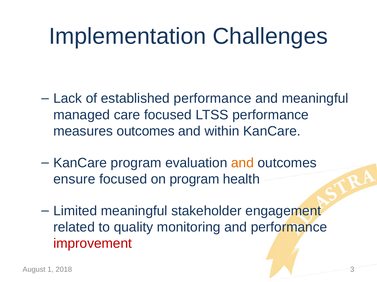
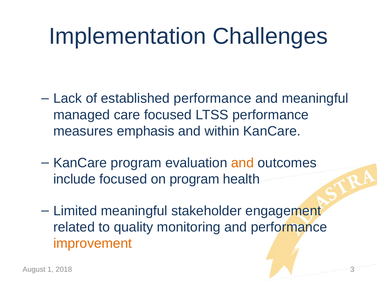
measures outcomes: outcomes -> emphasis
ensure: ensure -> include
improvement colour: red -> orange
